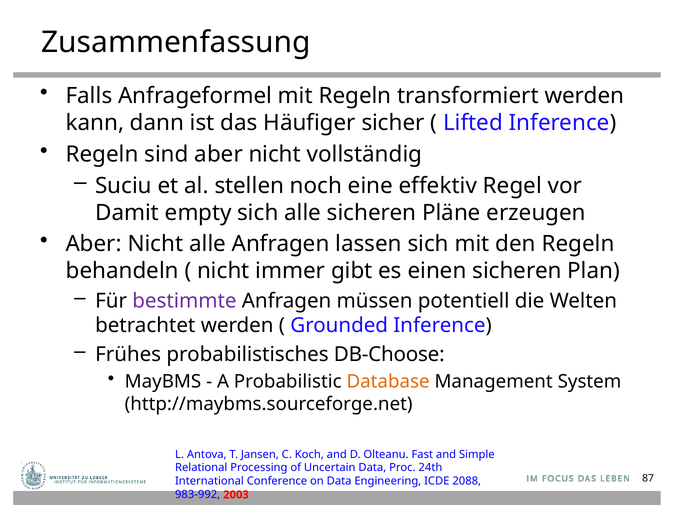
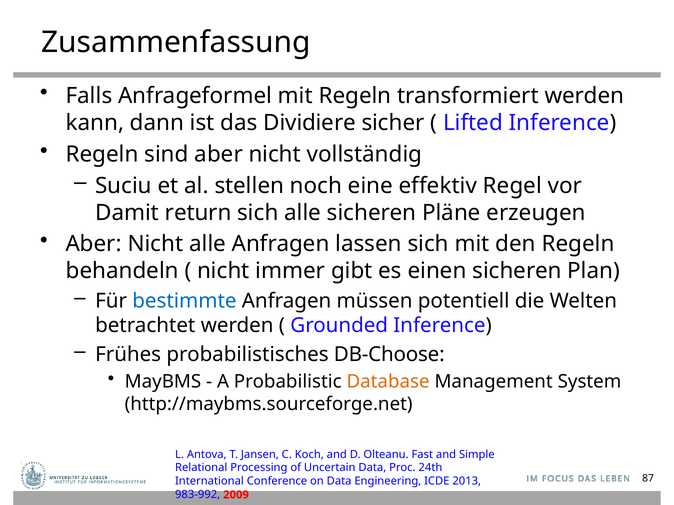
Häufiger: Häufiger -> Dividiere
empty: empty -> return
bestimmte colour: purple -> blue
2088: 2088 -> 2013
2003: 2003 -> 2009
